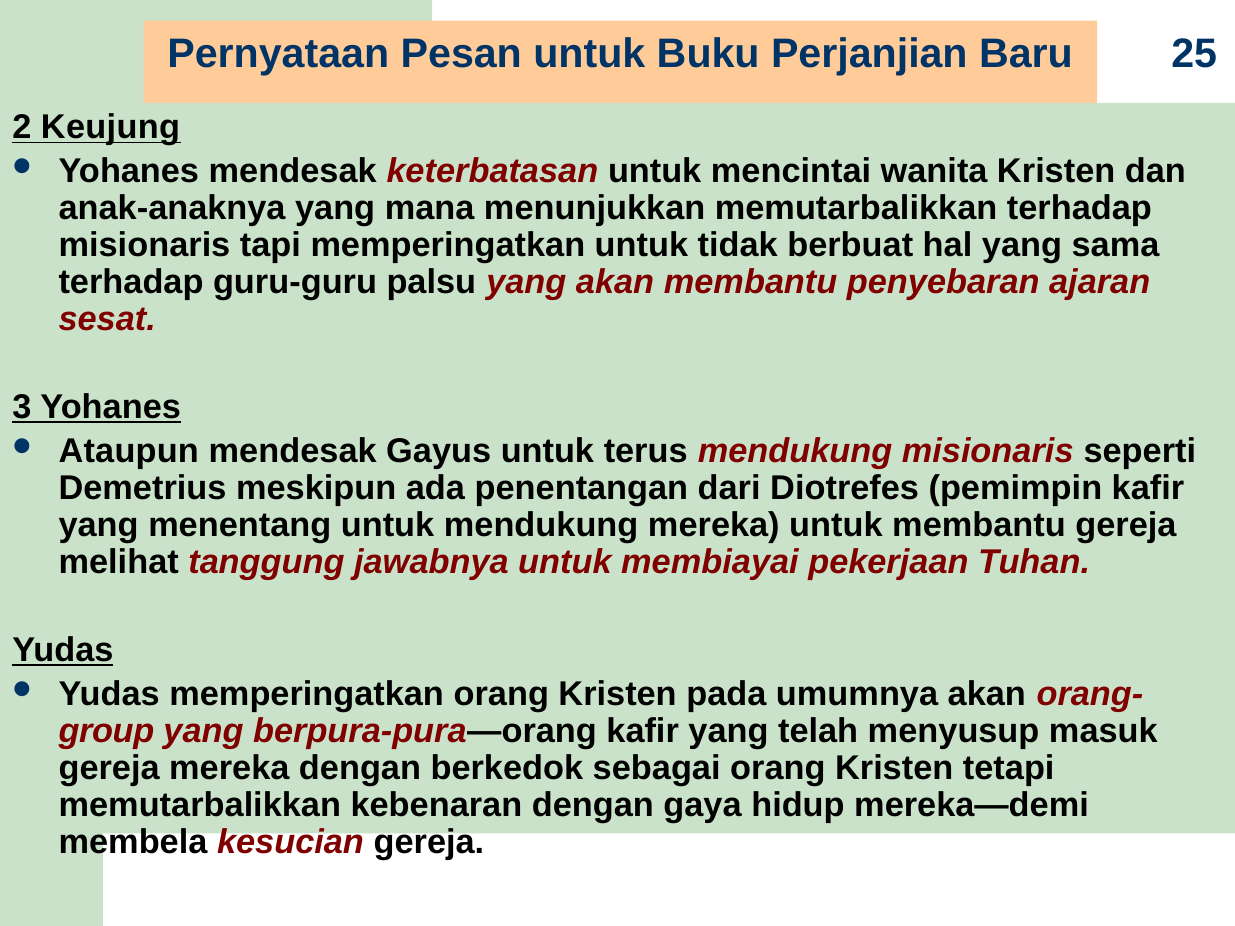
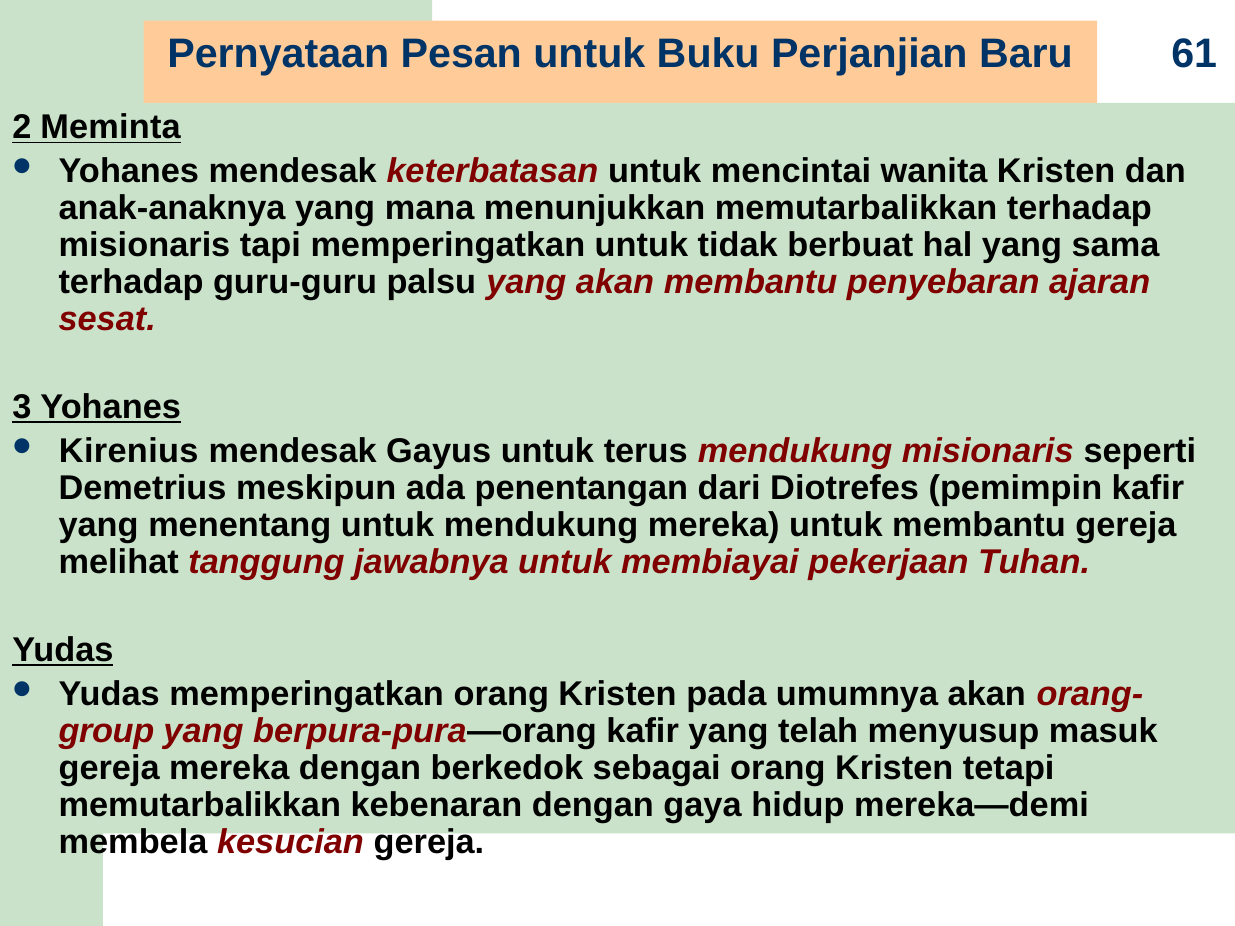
25: 25 -> 61
Keujung: Keujung -> Meminta
Ataupun: Ataupun -> Kirenius
